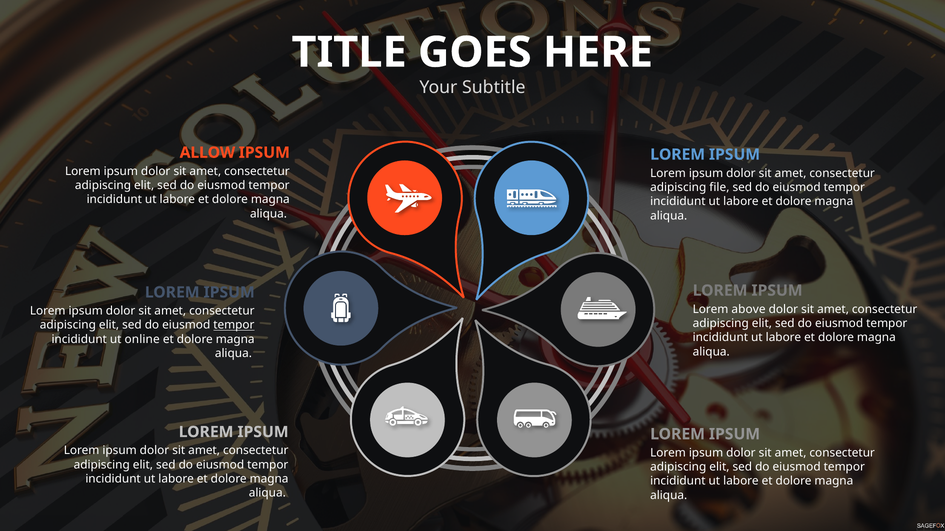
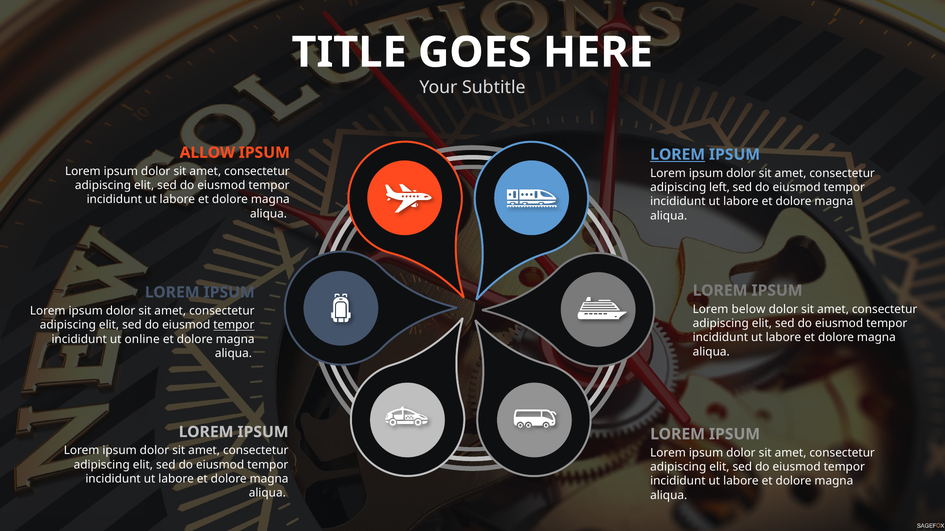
LOREM at (678, 155) underline: none -> present
file: file -> left
above: above -> below
